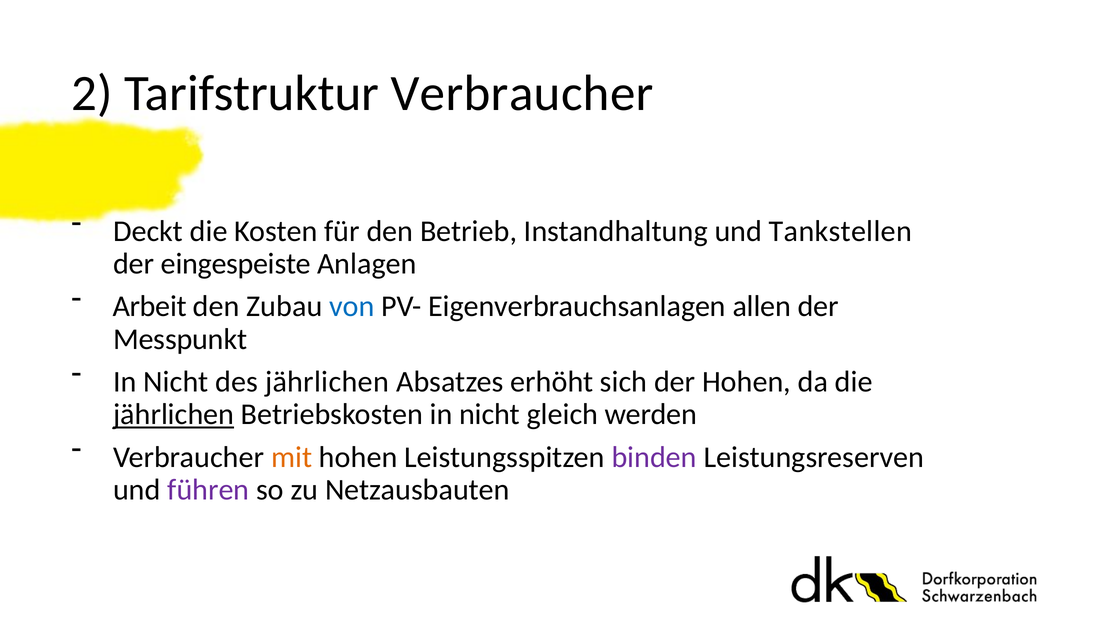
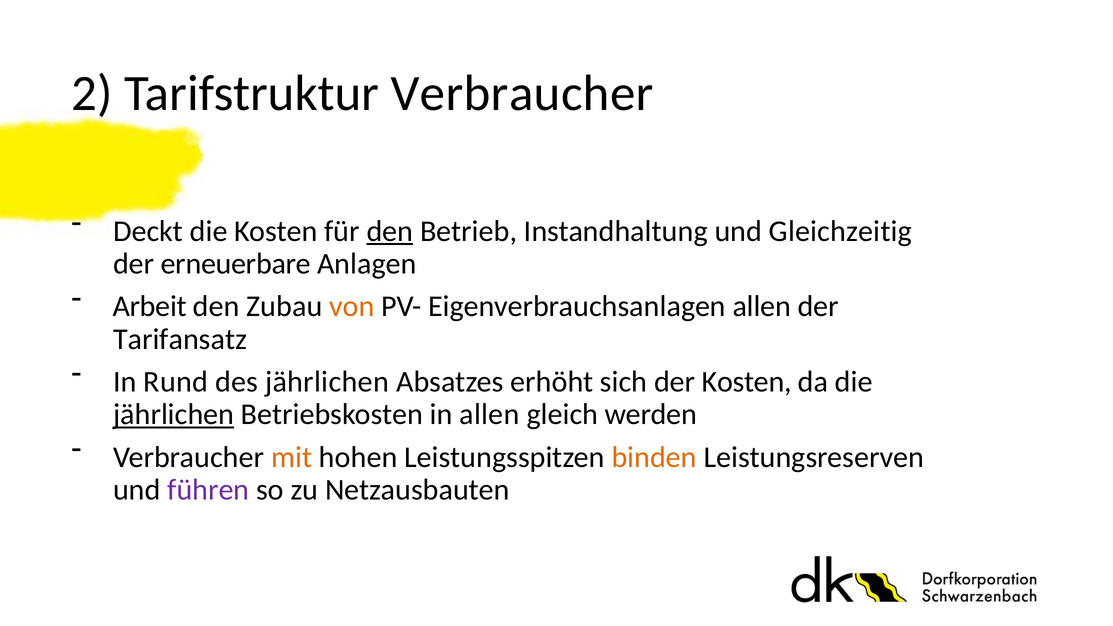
den at (390, 231) underline: none -> present
Tankstellen: Tankstellen -> Gleichzeitig
eingespeiste: eingespeiste -> erneuerbare
von colour: blue -> orange
Messpunkt: Messpunkt -> Tarifansatz
Nicht at (176, 382): Nicht -> Rund
der Hohen: Hohen -> Kosten
Betriebskosten in nicht: nicht -> allen
binden colour: purple -> orange
